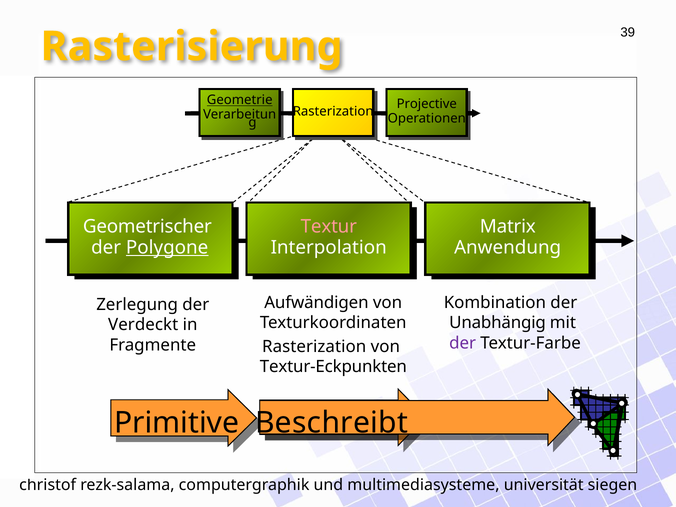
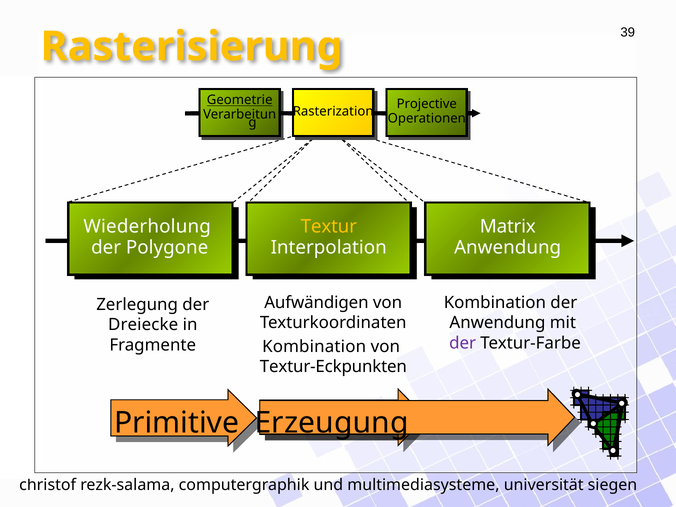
Geometrischer: Geometrischer -> Wiederholung
Textur colour: pink -> yellow
Polygone underline: present -> none
Unabhängig at (498, 323): Unabhängig -> Anwendung
Verdeckt: Verdeckt -> Dreiecke
Rasterization at (314, 347): Rasterization -> Kombination
Beschreibt: Beschreibt -> Erzeugung
